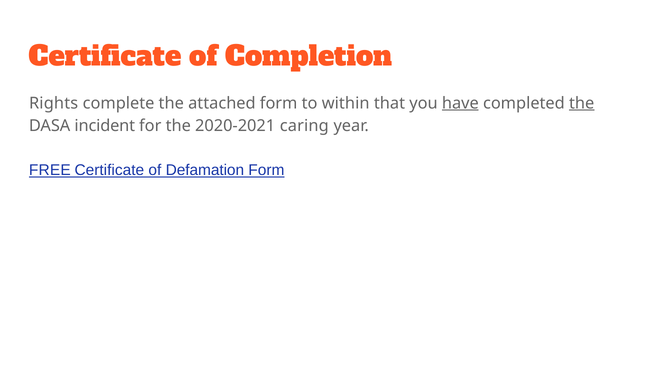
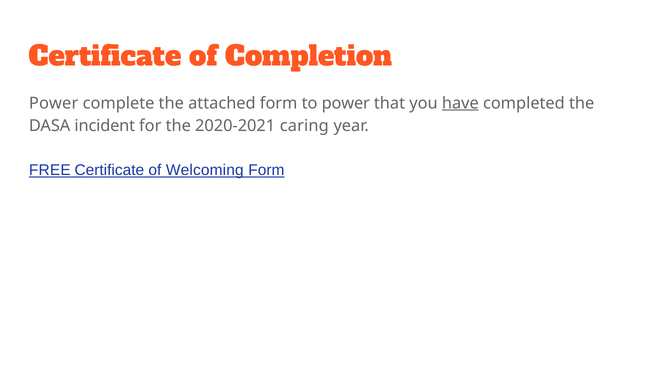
Rights at (54, 103): Rights -> Power
to within: within -> power
the at (582, 103) underline: present -> none
Defamation: Defamation -> Welcoming
